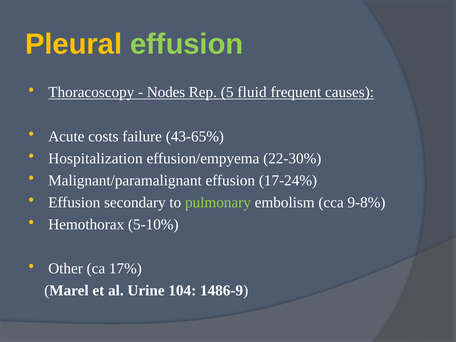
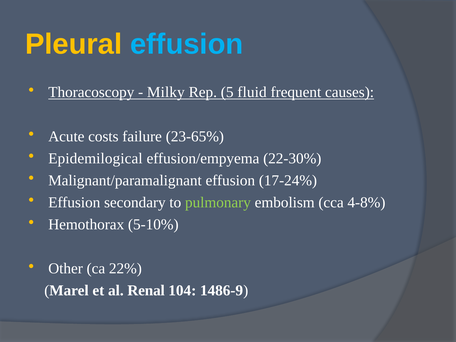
effusion at (187, 44) colour: light green -> light blue
Nodes: Nodes -> Milky
43-65%: 43-65% -> 23-65%
Hospitalization: Hospitalization -> Epidemilogical
9-8%: 9-8% -> 4-8%
17%: 17% -> 22%
Urine: Urine -> Renal
